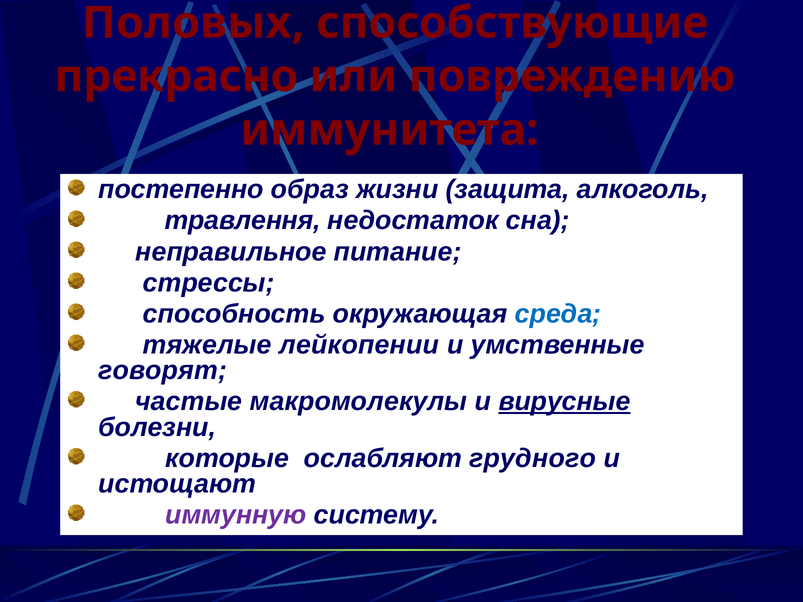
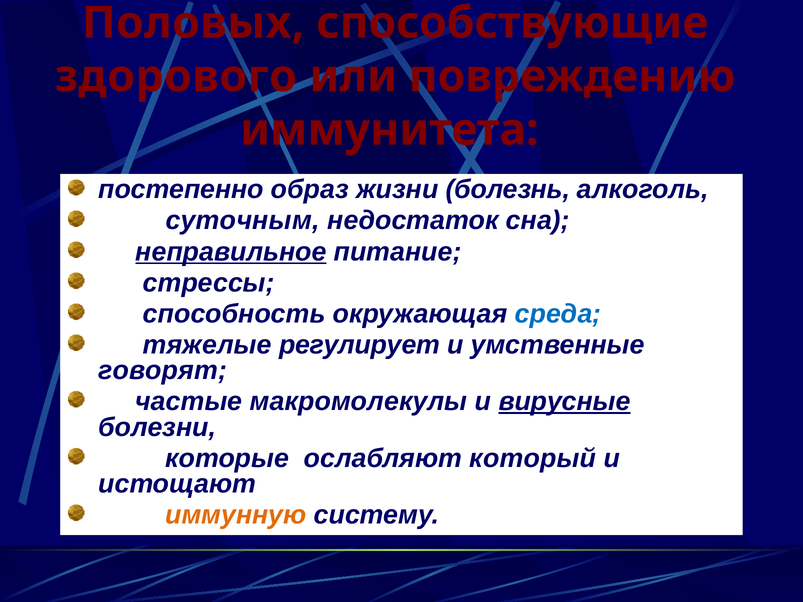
прекрасно: прекрасно -> здорового
защита: защита -> болезнь
травлення: травлення -> суточным
неправильное underline: none -> present
лейкопении: лейкопении -> регулирует
грудного: грудного -> который
иммунную colour: purple -> orange
